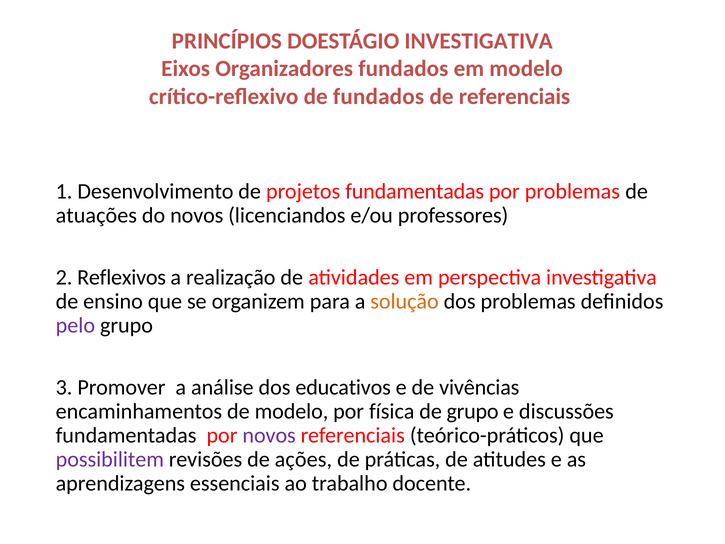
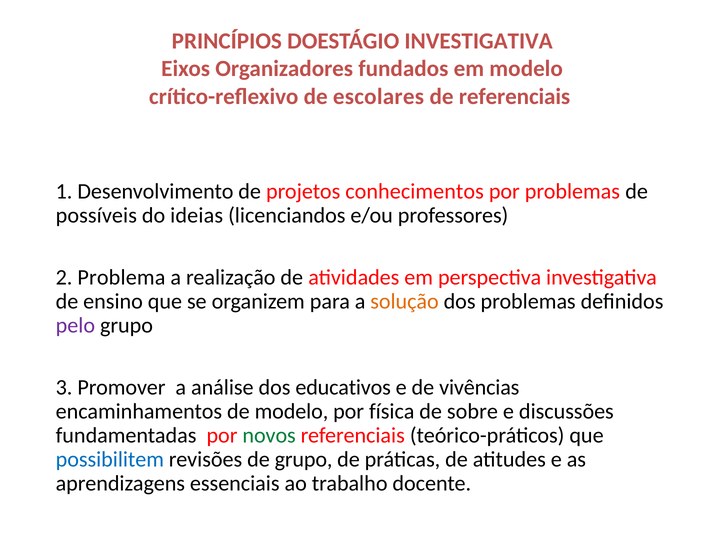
de fundados: fundados -> escolares
projetos fundamentadas: fundamentadas -> conhecimentos
atuações: atuações -> possíveis
do novos: novos -> ideias
Reflexivos: Reflexivos -> Problema
de grupo: grupo -> sobre
novos at (269, 435) colour: purple -> green
possibilitem colour: purple -> blue
de ações: ações -> grupo
